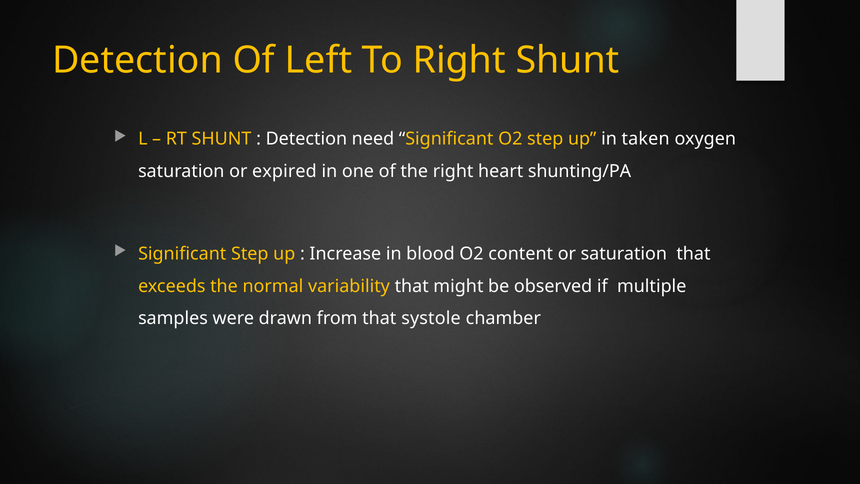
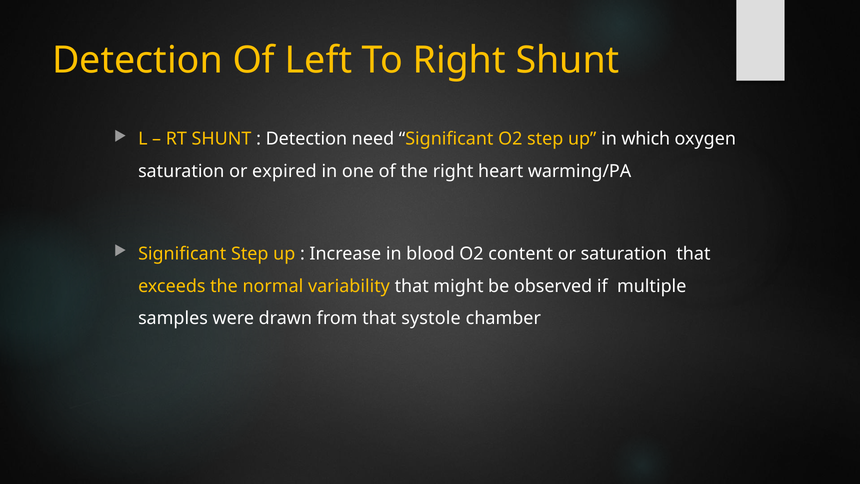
taken: taken -> which
shunting/PA: shunting/PA -> warming/PA
